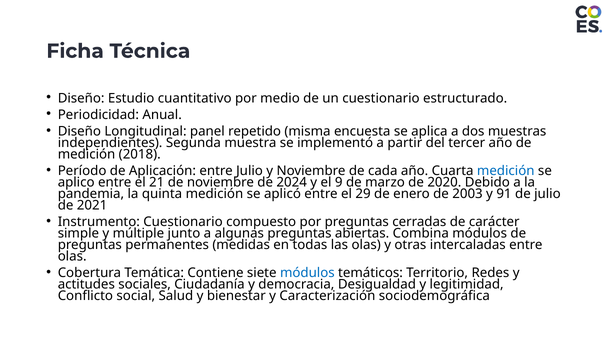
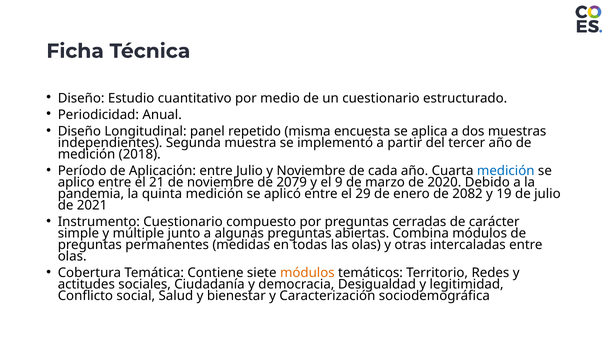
2024: 2024 -> 2079
2003: 2003 -> 2082
91: 91 -> 19
módulos at (307, 273) colour: blue -> orange
